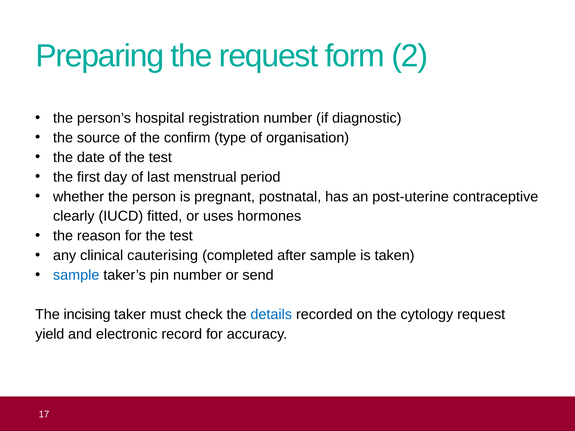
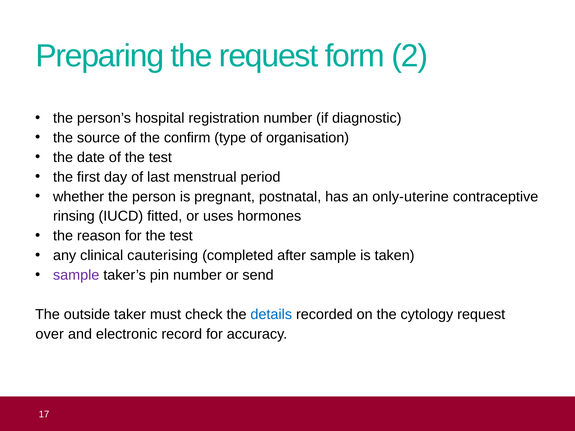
post-uterine: post-uterine -> only-uterine
clearly: clearly -> rinsing
sample at (76, 275) colour: blue -> purple
incising: incising -> outside
yield: yield -> over
